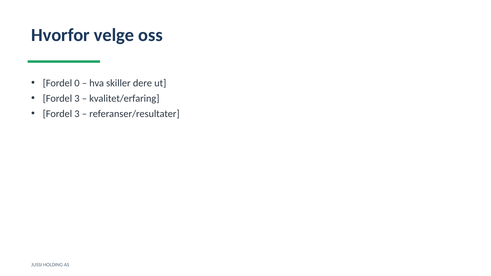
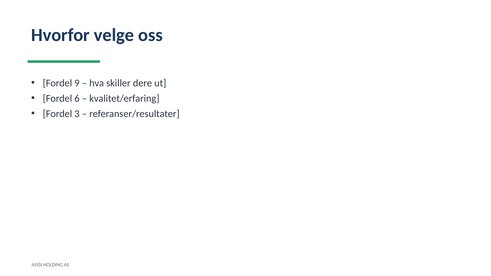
0: 0 -> 9
3 at (77, 99): 3 -> 6
